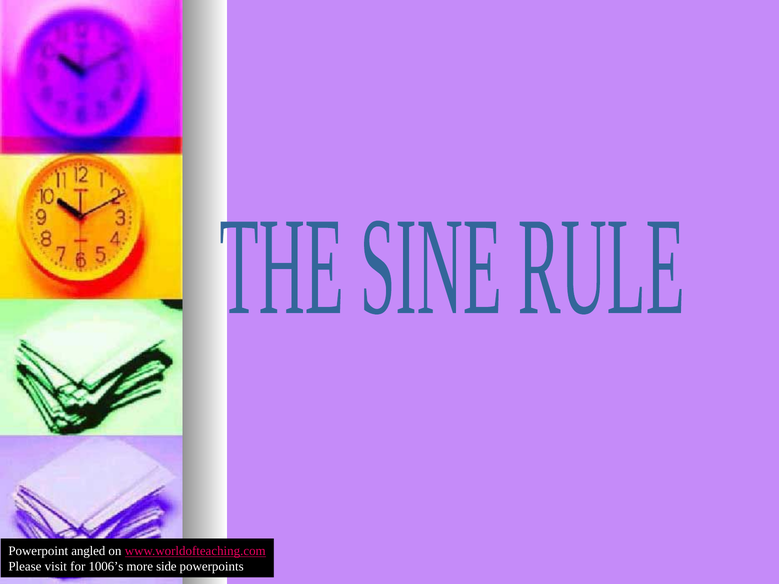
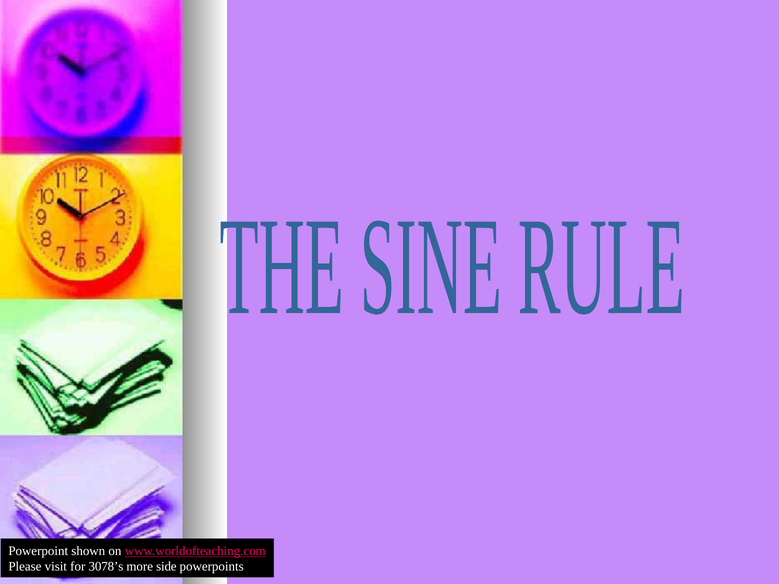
angled: angled -> shown
1006’s: 1006’s -> 3078’s
